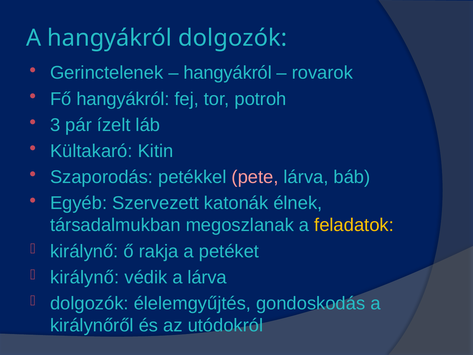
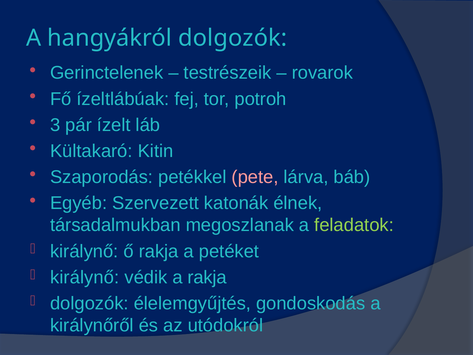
hangyákról at (228, 73): hangyákról -> testrészeik
Fő hangyákról: hangyákról -> ízeltlábúak
feladatok colour: yellow -> light green
a lárva: lárva -> rakja
